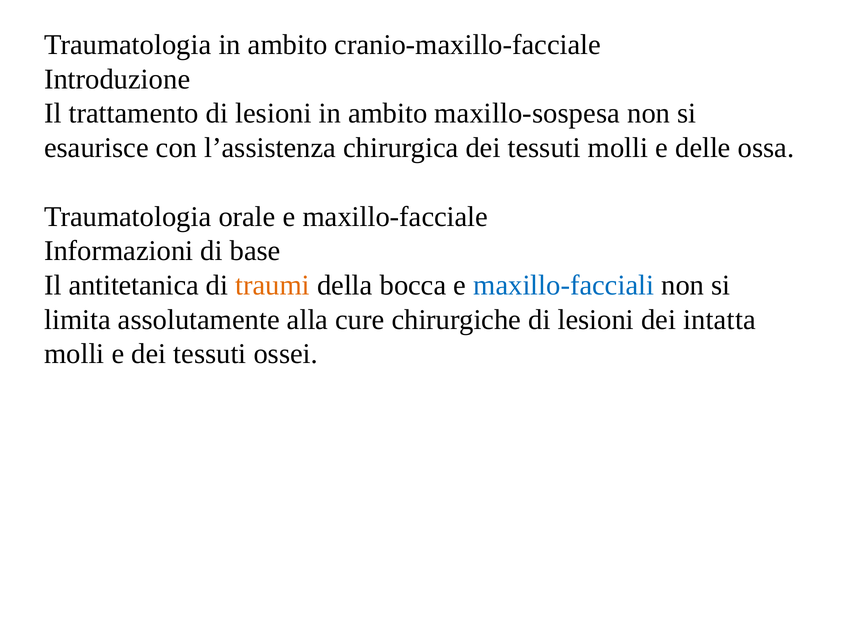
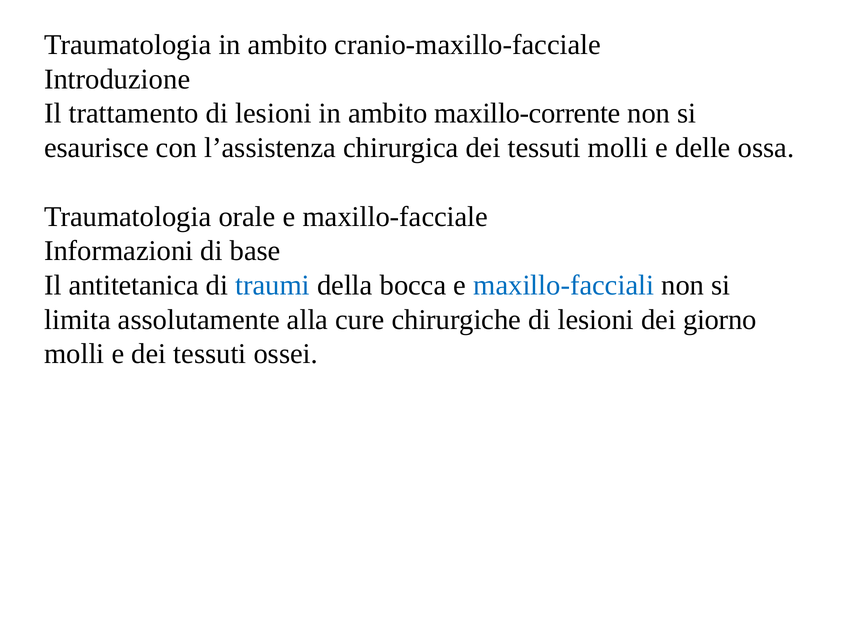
maxillo-sospesa: maxillo-sospesa -> maxillo-corrente
traumi colour: orange -> blue
intatta: intatta -> giorno
